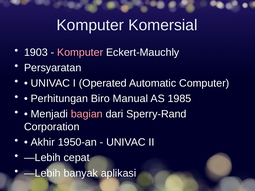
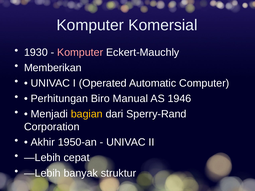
1903: 1903 -> 1930
Persyaratan: Persyaratan -> Memberikan
1985: 1985 -> 1946
bagian colour: pink -> yellow
aplikasi: aplikasi -> struktur
